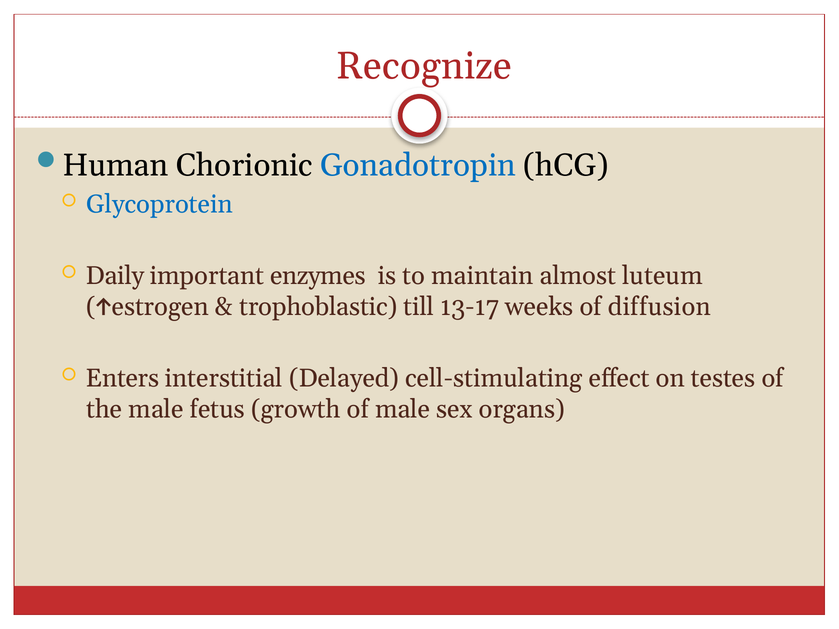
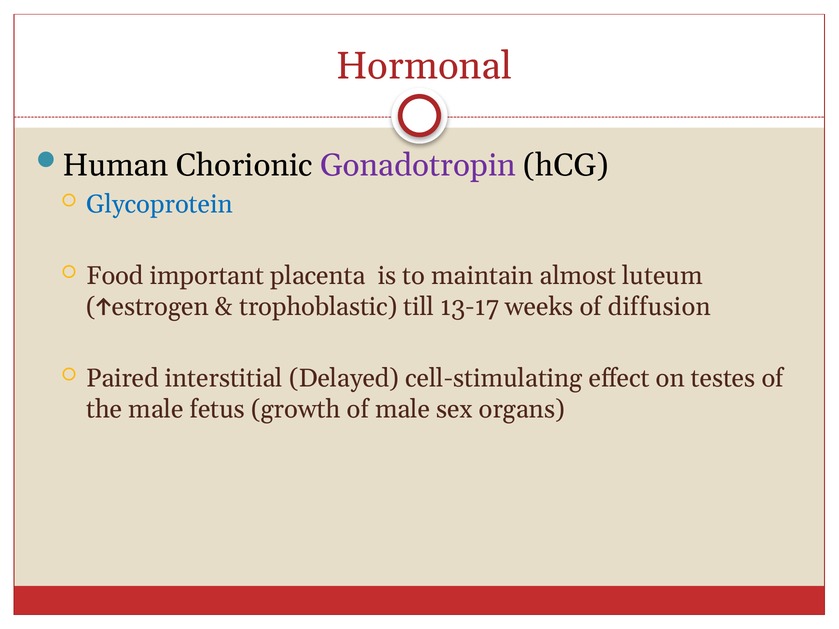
Recognize: Recognize -> Hormonal
Gonadotropin colour: blue -> purple
Daily: Daily -> Food
enzymes: enzymes -> placenta
Enters: Enters -> Paired
